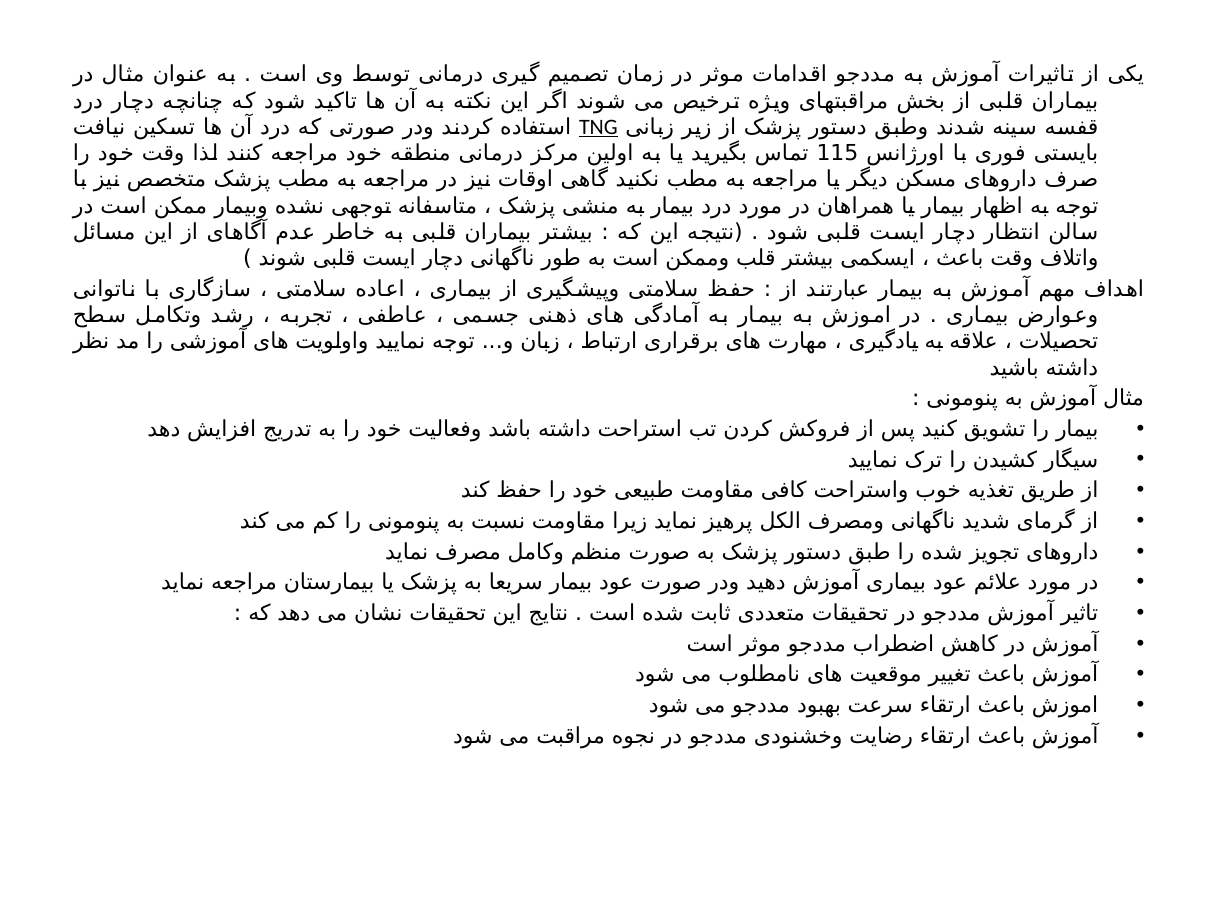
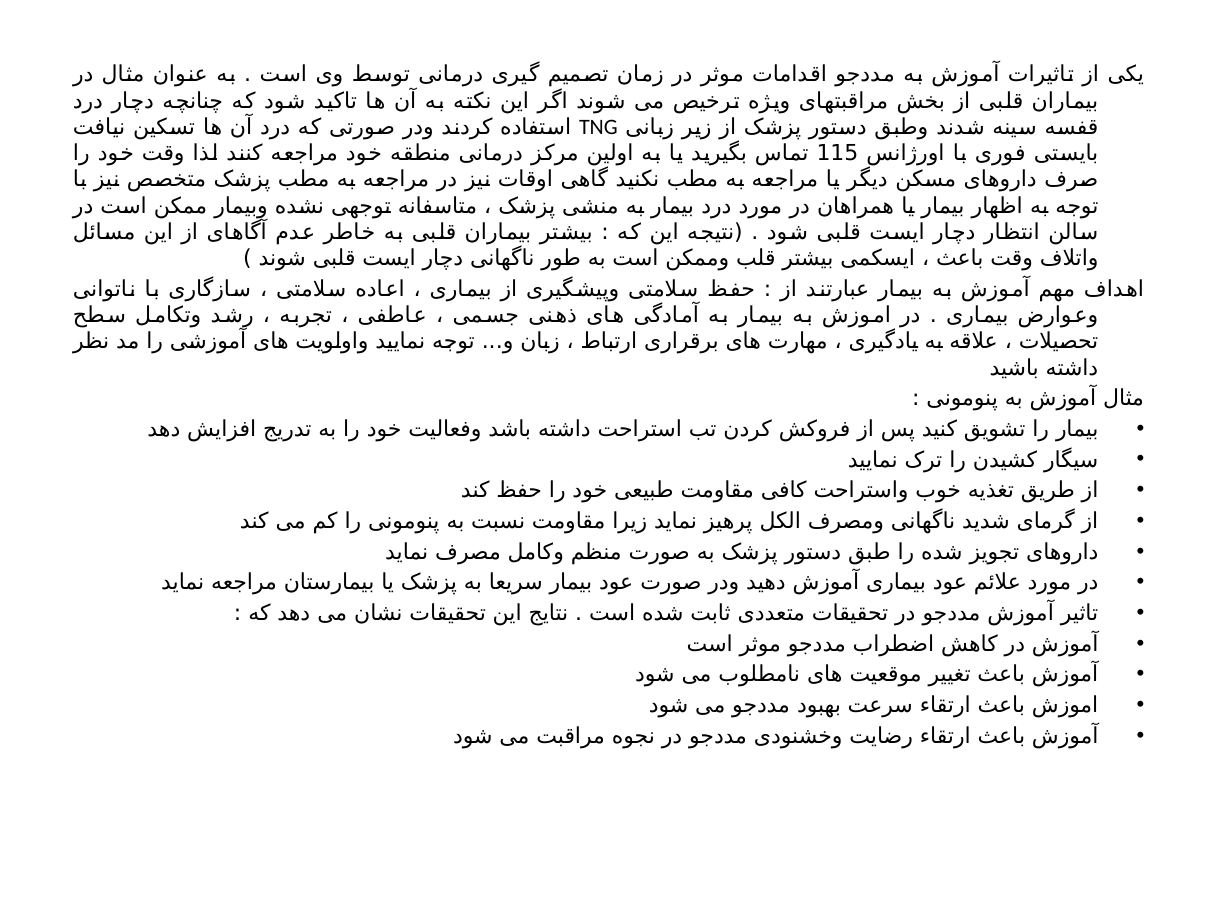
TNG underline: present -> none
